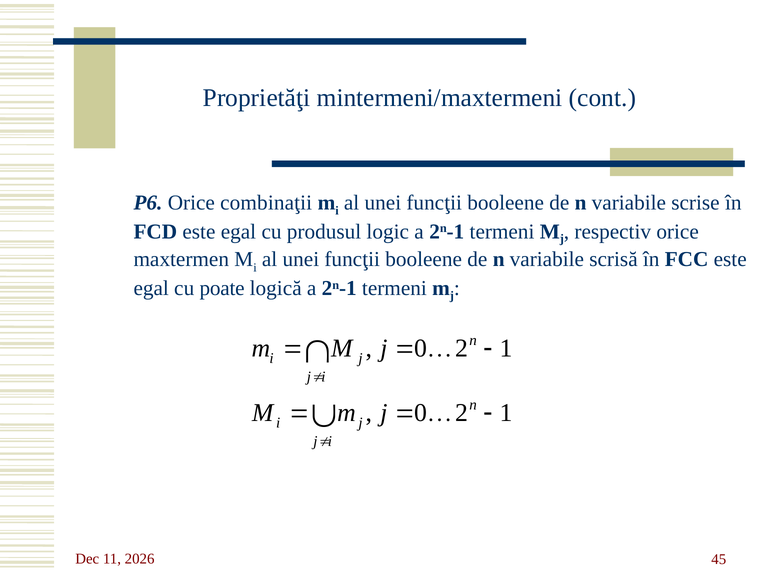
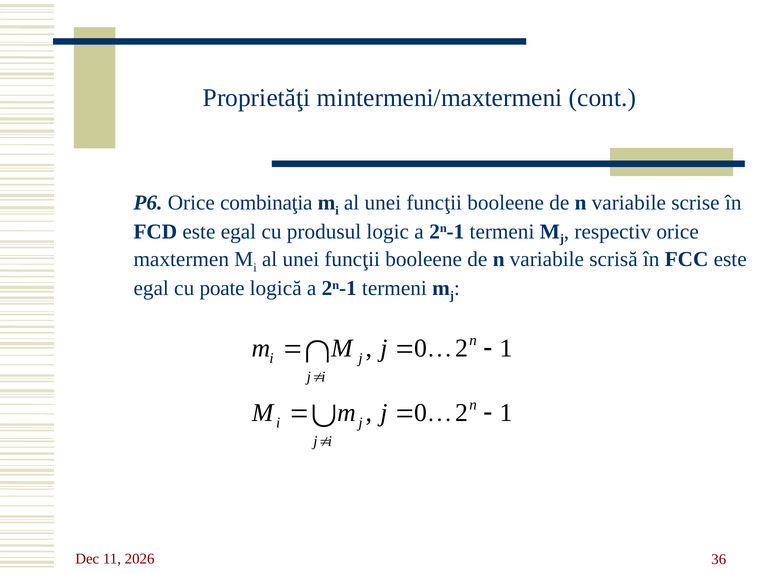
combinaţii: combinaţii -> combinaţia
45: 45 -> 36
